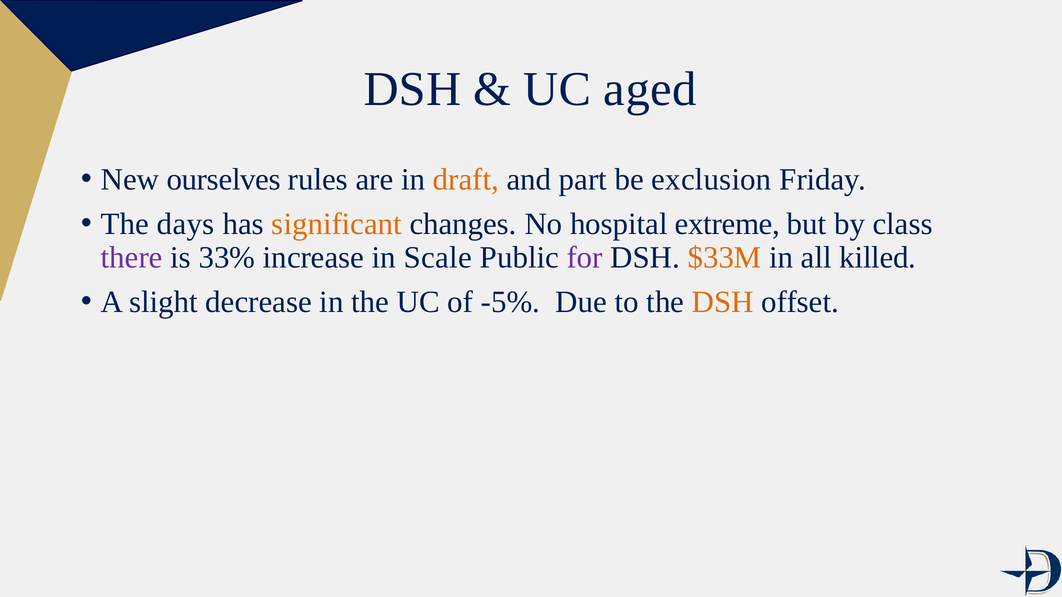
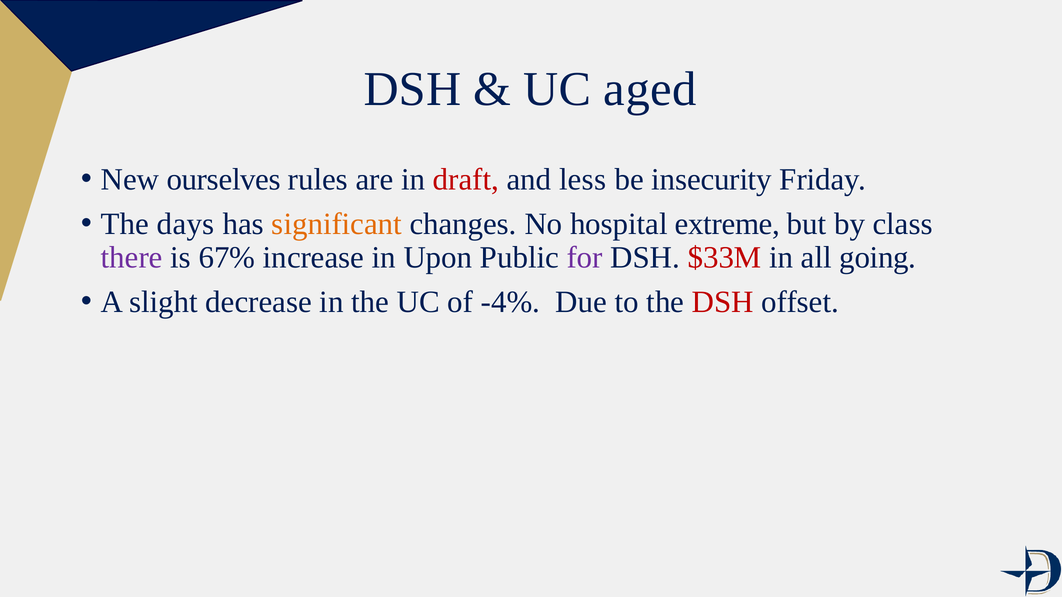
draft colour: orange -> red
part: part -> less
exclusion: exclusion -> insecurity
33%: 33% -> 67%
Scale: Scale -> Upon
$33M colour: orange -> red
killed: killed -> going
-5%: -5% -> -4%
DSH at (723, 302) colour: orange -> red
